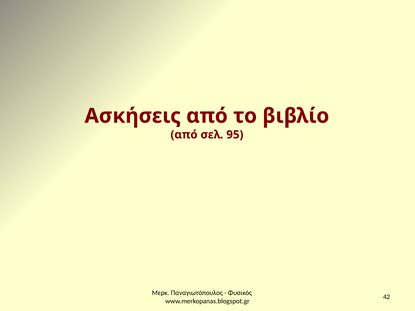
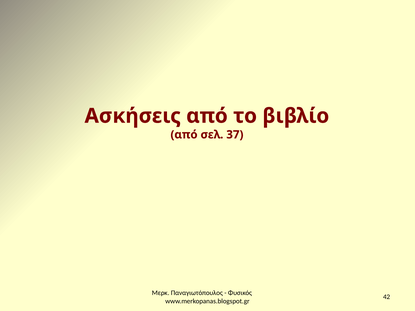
95: 95 -> 37
